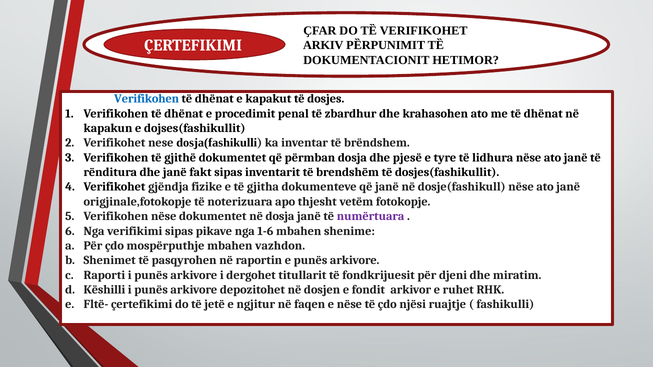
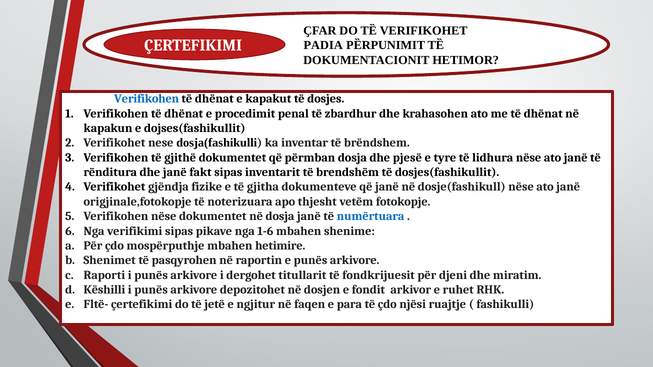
ARKIV: ARKIV -> PADIA
numërtuara colour: purple -> blue
vazhdon: vazhdon -> hetimire
e nëse: nëse -> para
